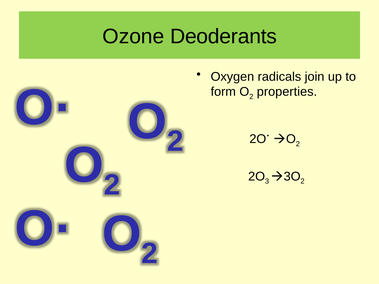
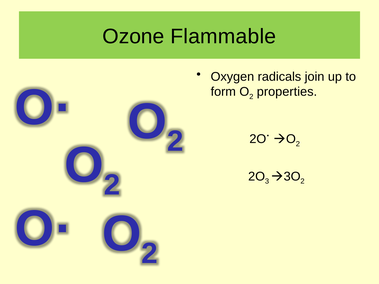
Deoderants: Deoderants -> Flammable
